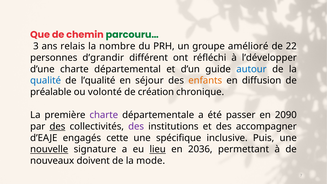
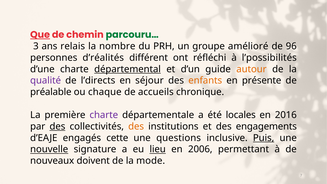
Que underline: none -> present
22: 22 -> 96
d’grandir: d’grandir -> d’réalités
l’développer: l’développer -> l’possibilités
départemental underline: none -> present
autour colour: blue -> orange
qualité colour: blue -> purple
l’qualité: l’qualité -> l’directs
diffusion: diffusion -> présente
volonté: volonté -> chaque
création: création -> accueils
passer: passer -> locales
2090: 2090 -> 2016
des at (136, 126) colour: purple -> orange
accompagner: accompagner -> engagements
spécifique: spécifique -> questions
Puis underline: none -> present
2036: 2036 -> 2006
